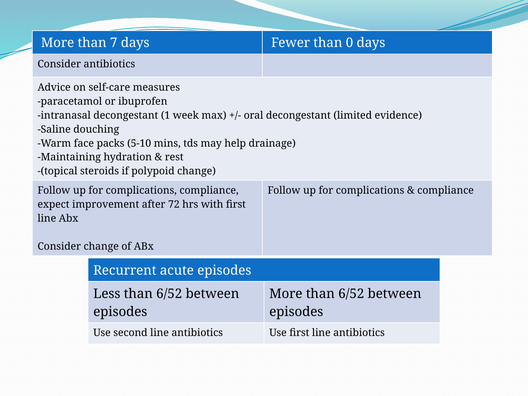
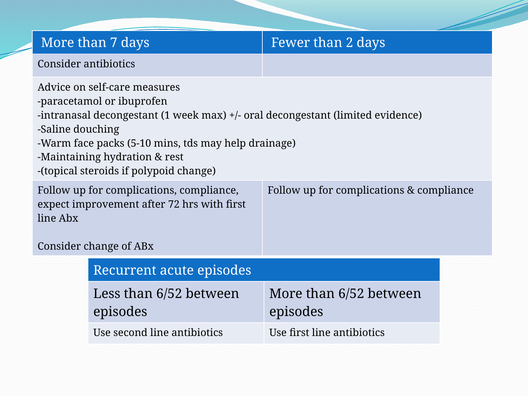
0: 0 -> 2
